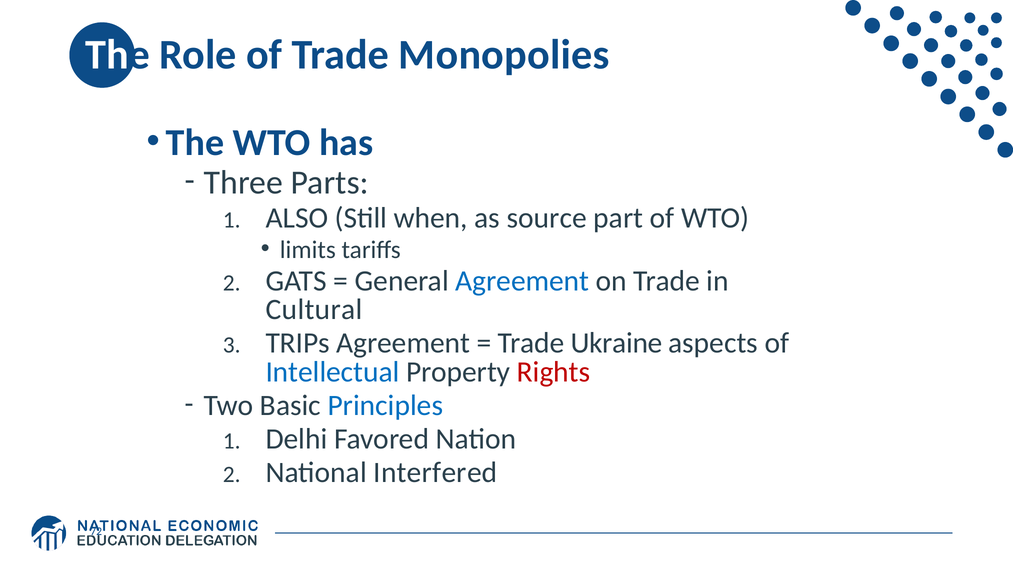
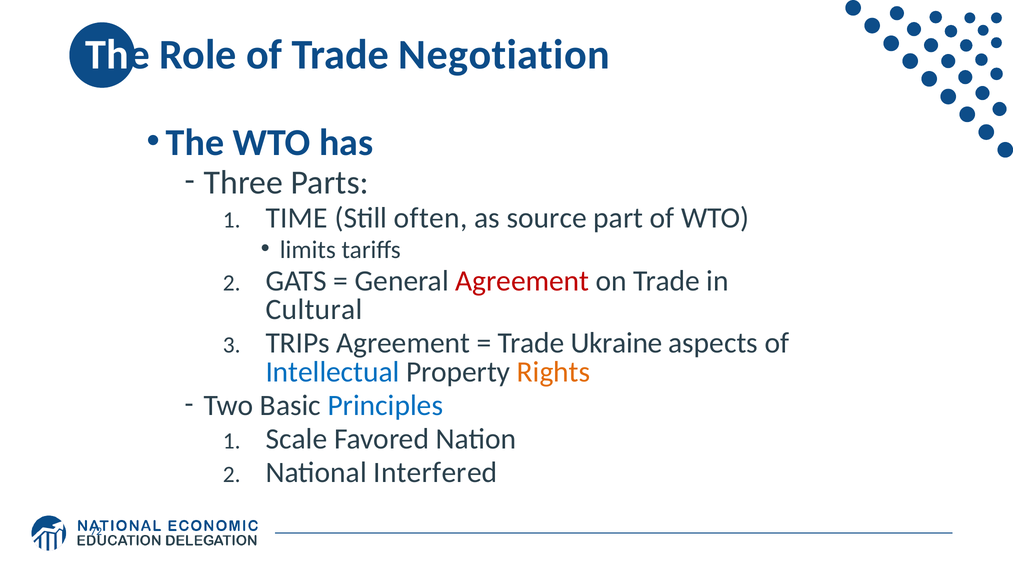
Monopolies: Monopolies -> Negotiation
ALSO: ALSO -> TIME
when: when -> often
Agreement at (522, 281) colour: blue -> red
Rights colour: red -> orange
Delhi: Delhi -> Scale
